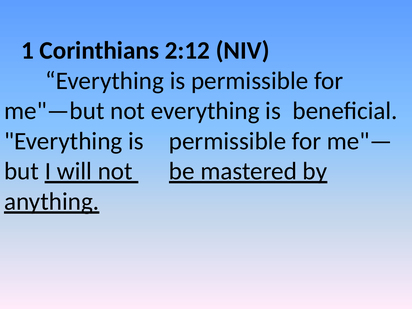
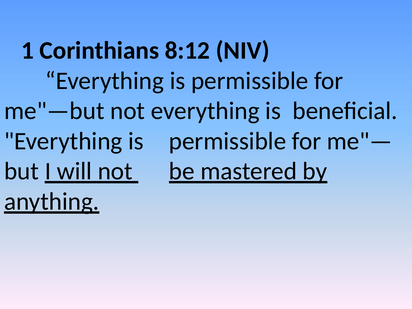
2:12: 2:12 -> 8:12
